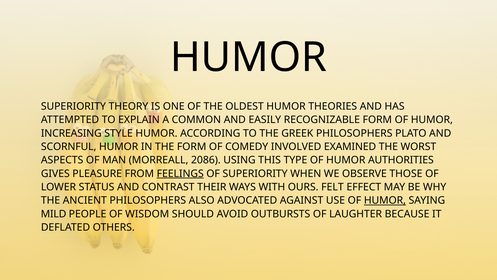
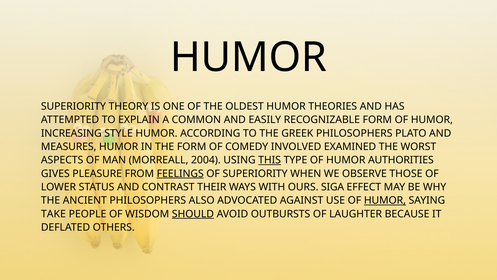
SCORNFUL: SCORNFUL -> MEASURES
2086: 2086 -> 2004
THIS underline: none -> present
FELT: FELT -> SIGA
MILD: MILD -> TAKE
SHOULD underline: none -> present
